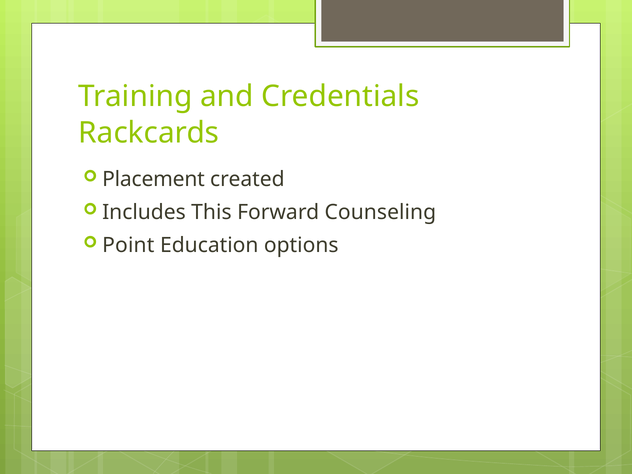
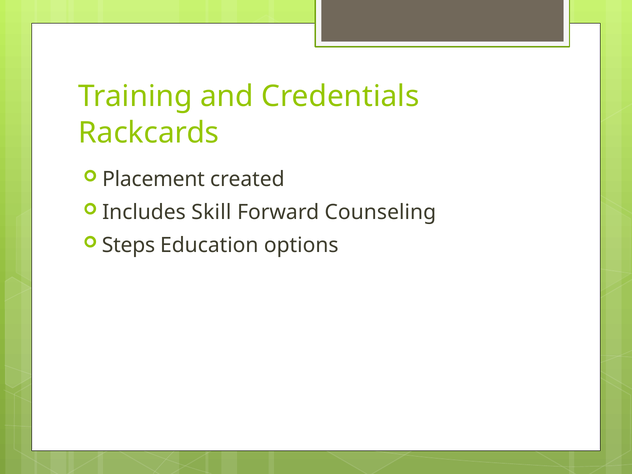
This: This -> Skill
Point: Point -> Steps
